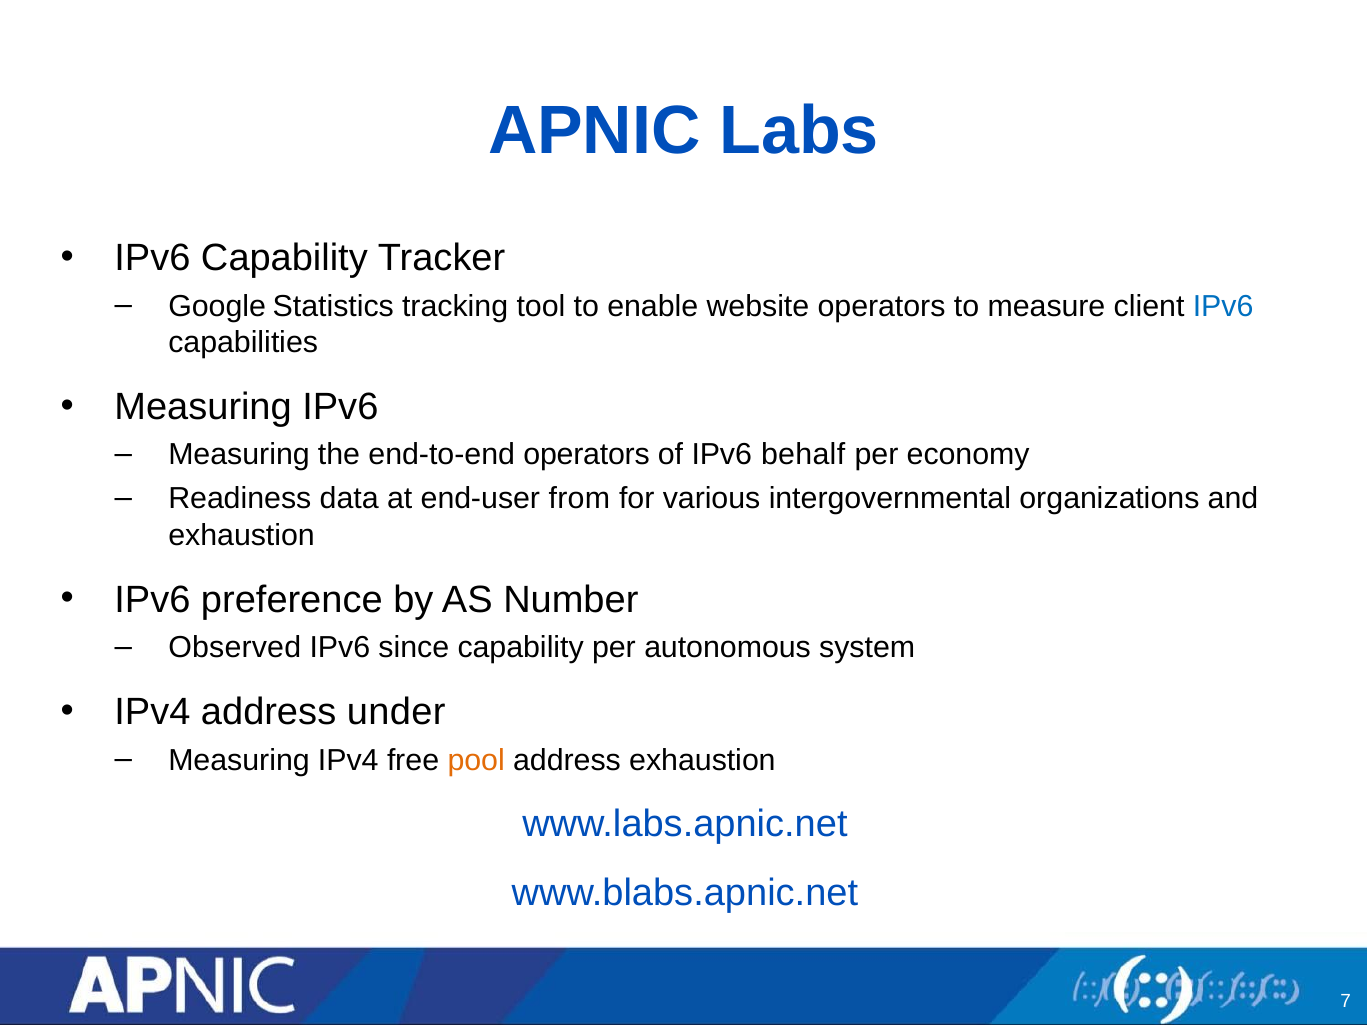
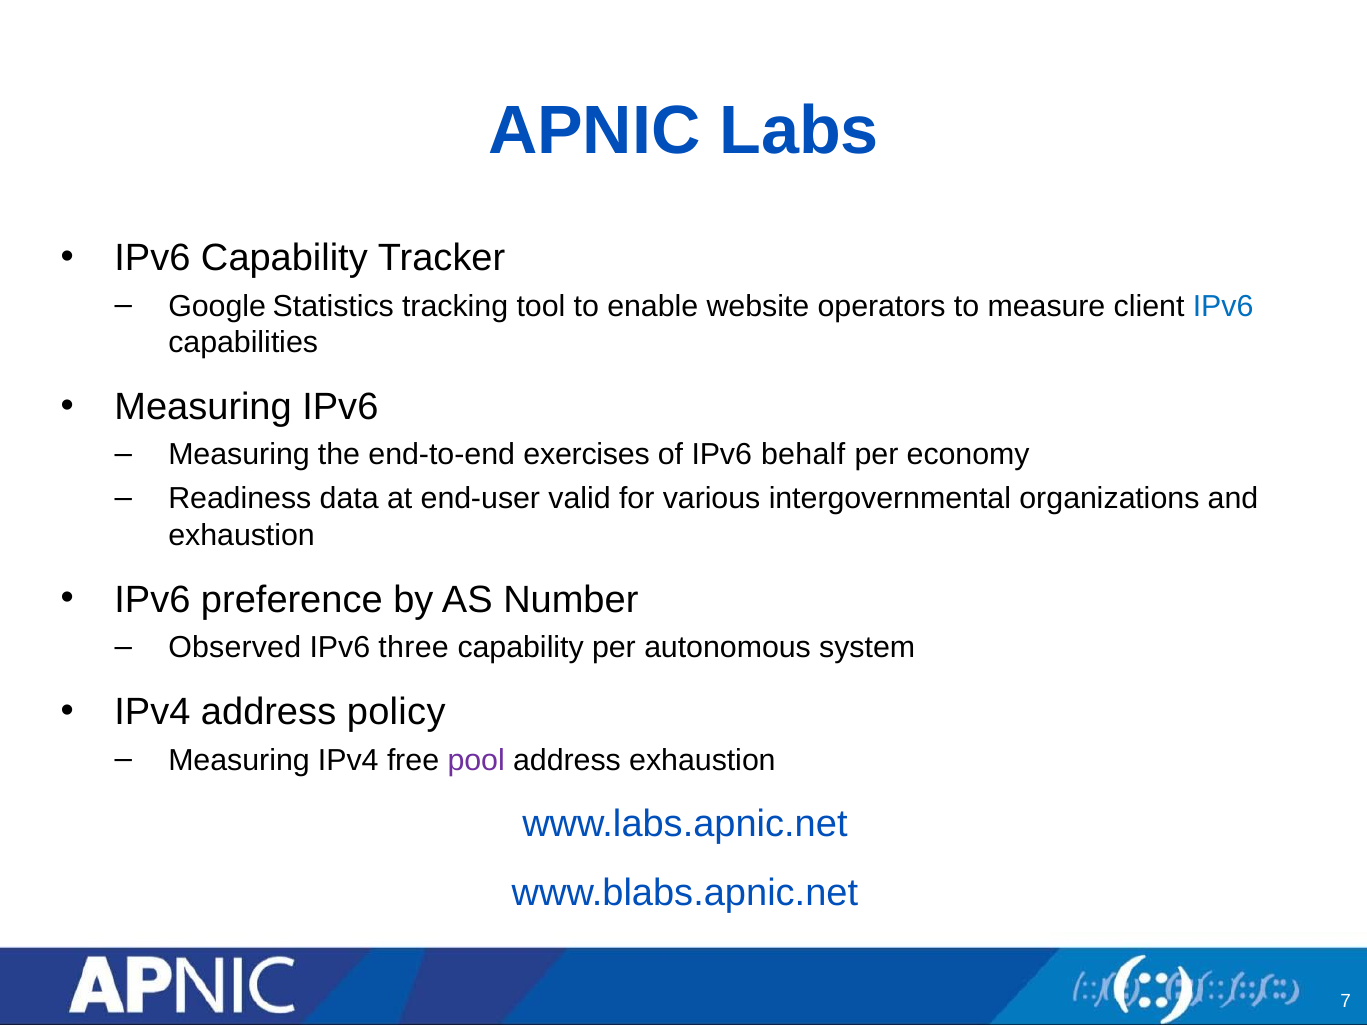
end-to-end operators: operators -> exercises
from: from -> valid
since: since -> three
under: under -> policy
pool colour: orange -> purple
